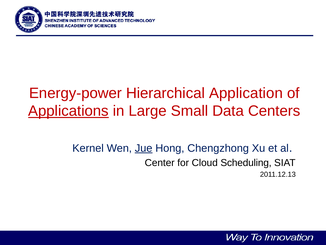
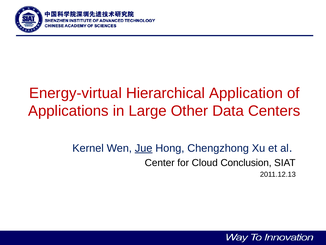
Energy-power: Energy-power -> Energy-virtual
Applications underline: present -> none
Small: Small -> Other
Scheduling: Scheduling -> Conclusion
